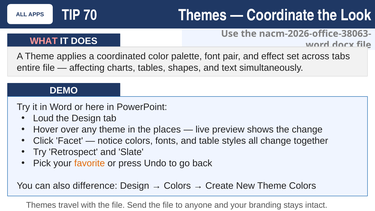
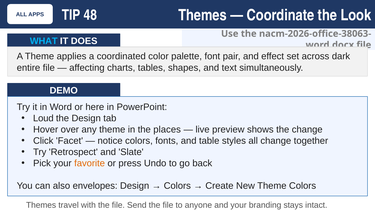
70: 70 -> 48
WHAT colour: pink -> light blue
tabs: tabs -> dark
difference: difference -> envelopes
